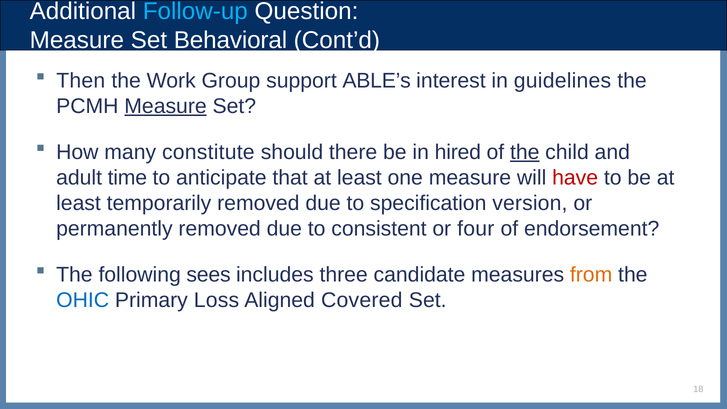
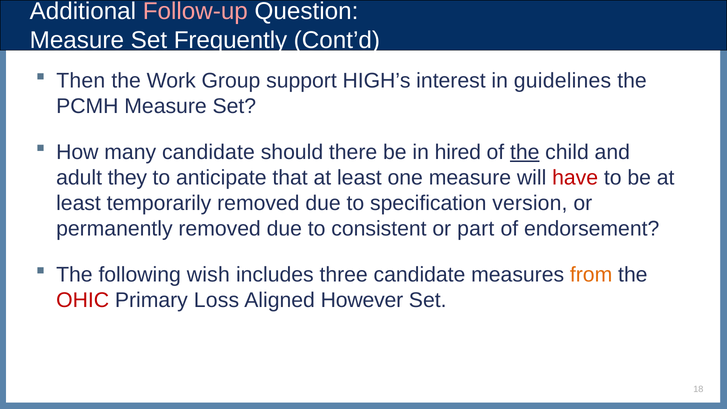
Follow-up colour: light blue -> pink
Behavioral: Behavioral -> Frequently
ABLE’s: ABLE’s -> HIGH’s
Measure at (166, 106) underline: present -> none
many constitute: constitute -> candidate
time: time -> they
four: four -> part
sees: sees -> wish
OHIC colour: blue -> red
Covered: Covered -> However
